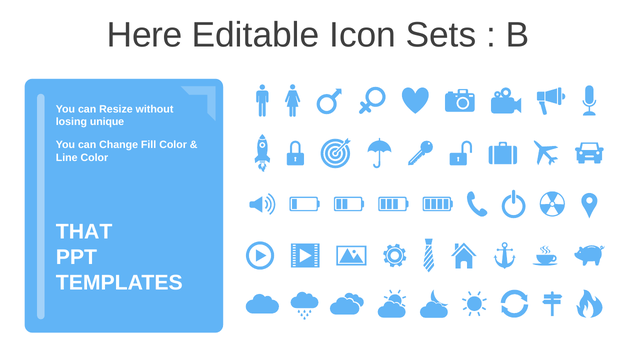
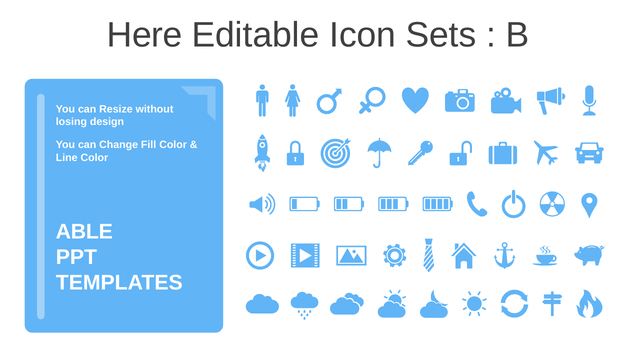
unique: unique -> design
THAT: THAT -> ABLE
